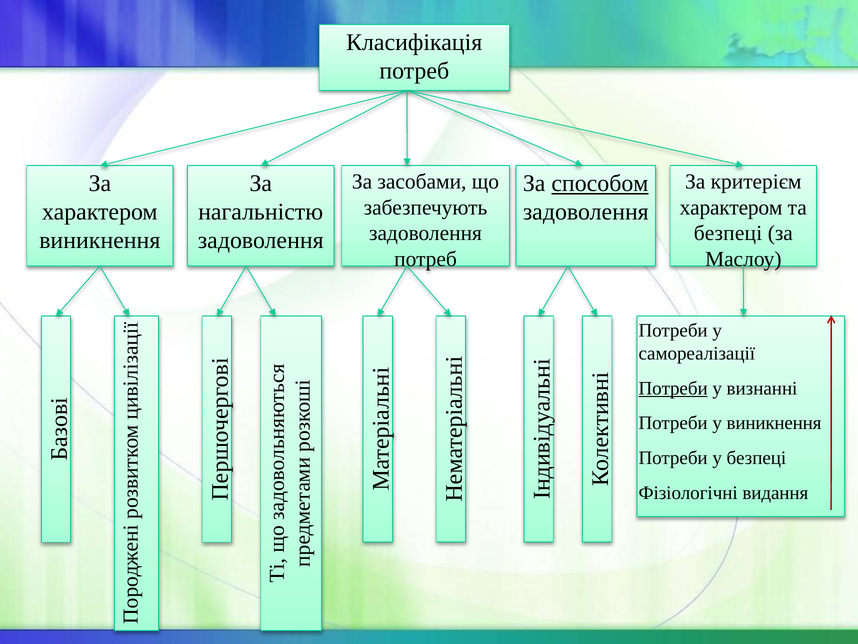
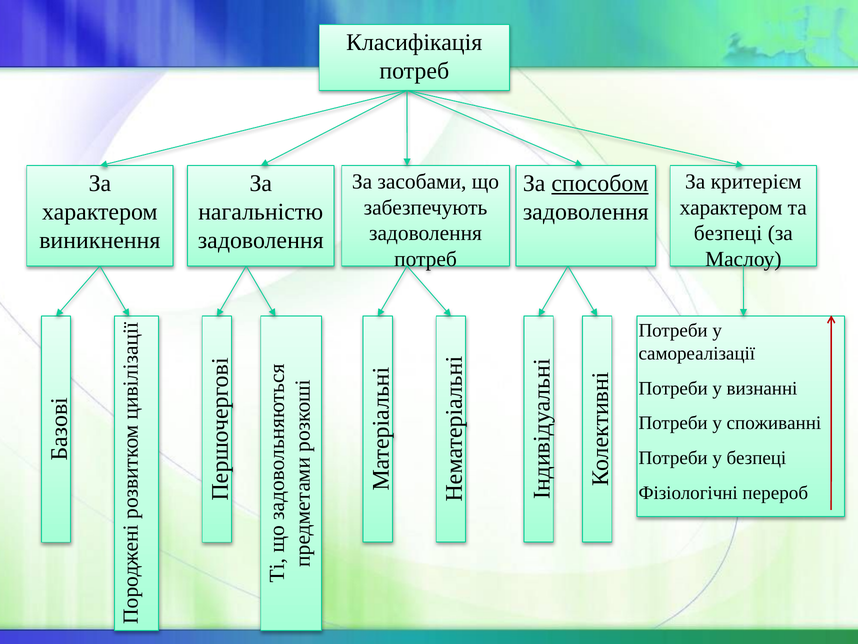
Потреби at (673, 388) underline: present -> none
у виникнення: виникнення -> споживанні
видання: видання -> перероб
